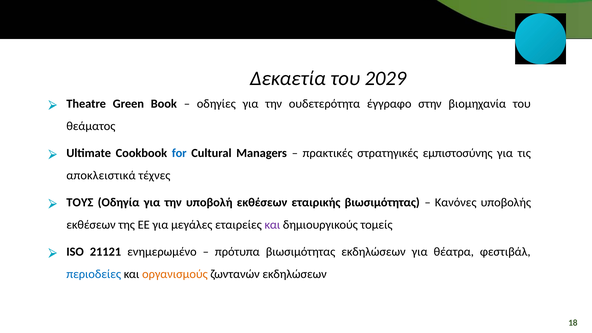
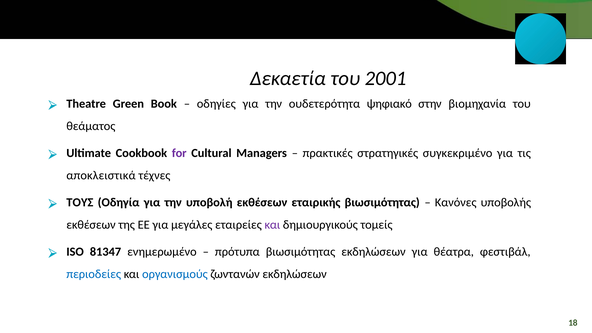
2029: 2029 -> 2001
έγγραφο: έγγραφο -> ψηφιακό
for colour: blue -> purple
εμπιστοσύνης: εμπιστοσύνης -> συγκεκριμένο
21121: 21121 -> 81347
οργανισμούς colour: orange -> blue
